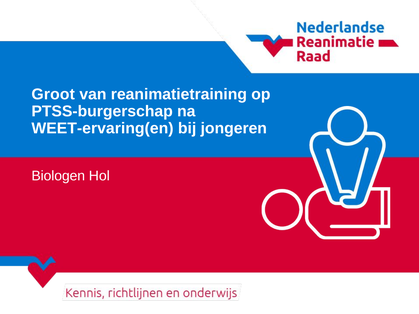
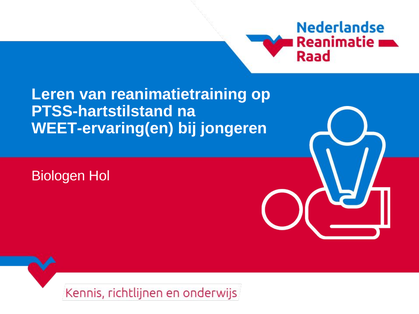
Groot: Groot -> Leren
PTSS-burgerschap: PTSS-burgerschap -> PTSS-hartstilstand
